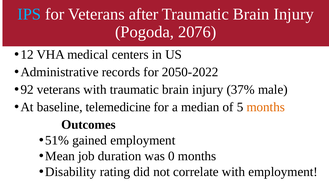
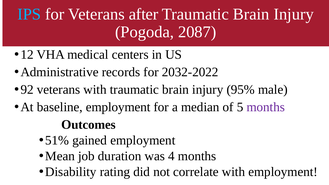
2076: 2076 -> 2087
2050-2022: 2050-2022 -> 2032-2022
37%: 37% -> 95%
baseline telemedicine: telemedicine -> employment
months at (266, 107) colour: orange -> purple
0: 0 -> 4
